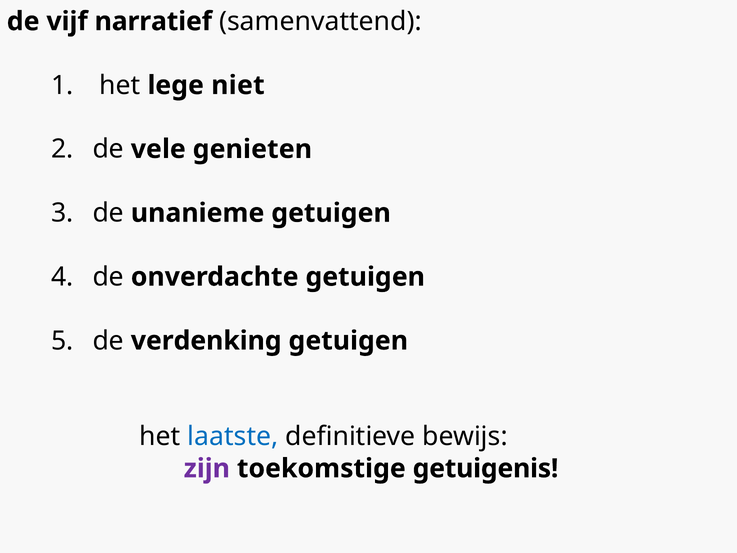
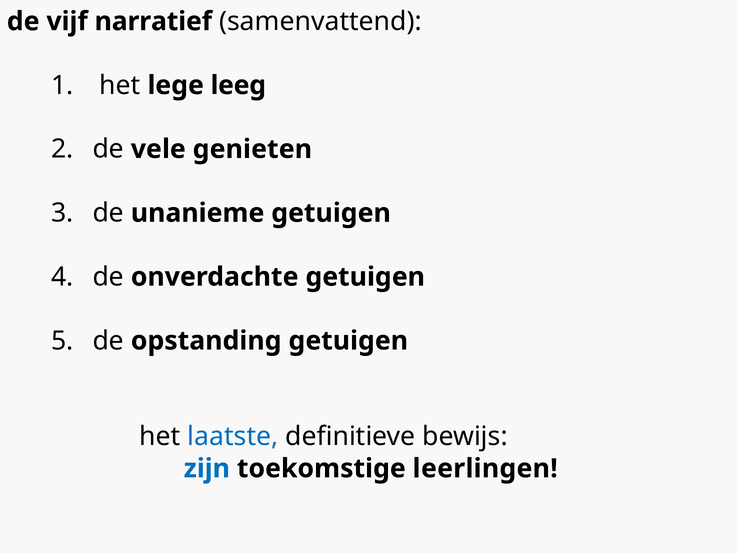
niet: niet -> leeg
verdenking: verdenking -> opstanding
zijn colour: purple -> blue
getuigenis: getuigenis -> leerlingen
